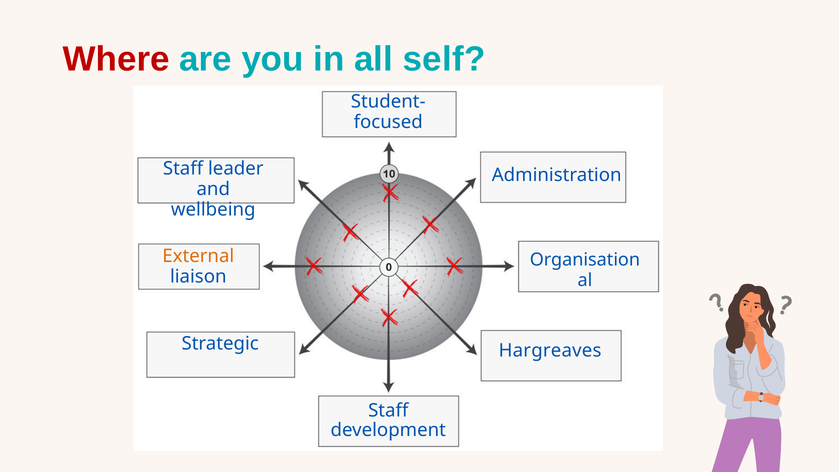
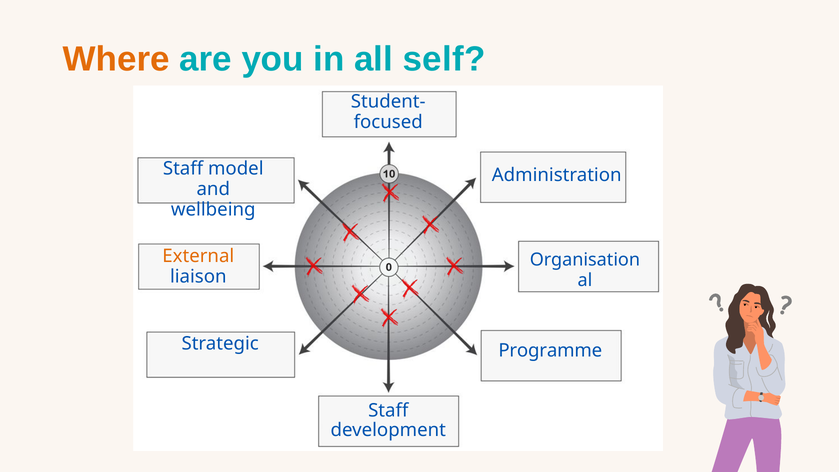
Where colour: red -> orange
leader: leader -> model
Hargreaves: Hargreaves -> Programme
